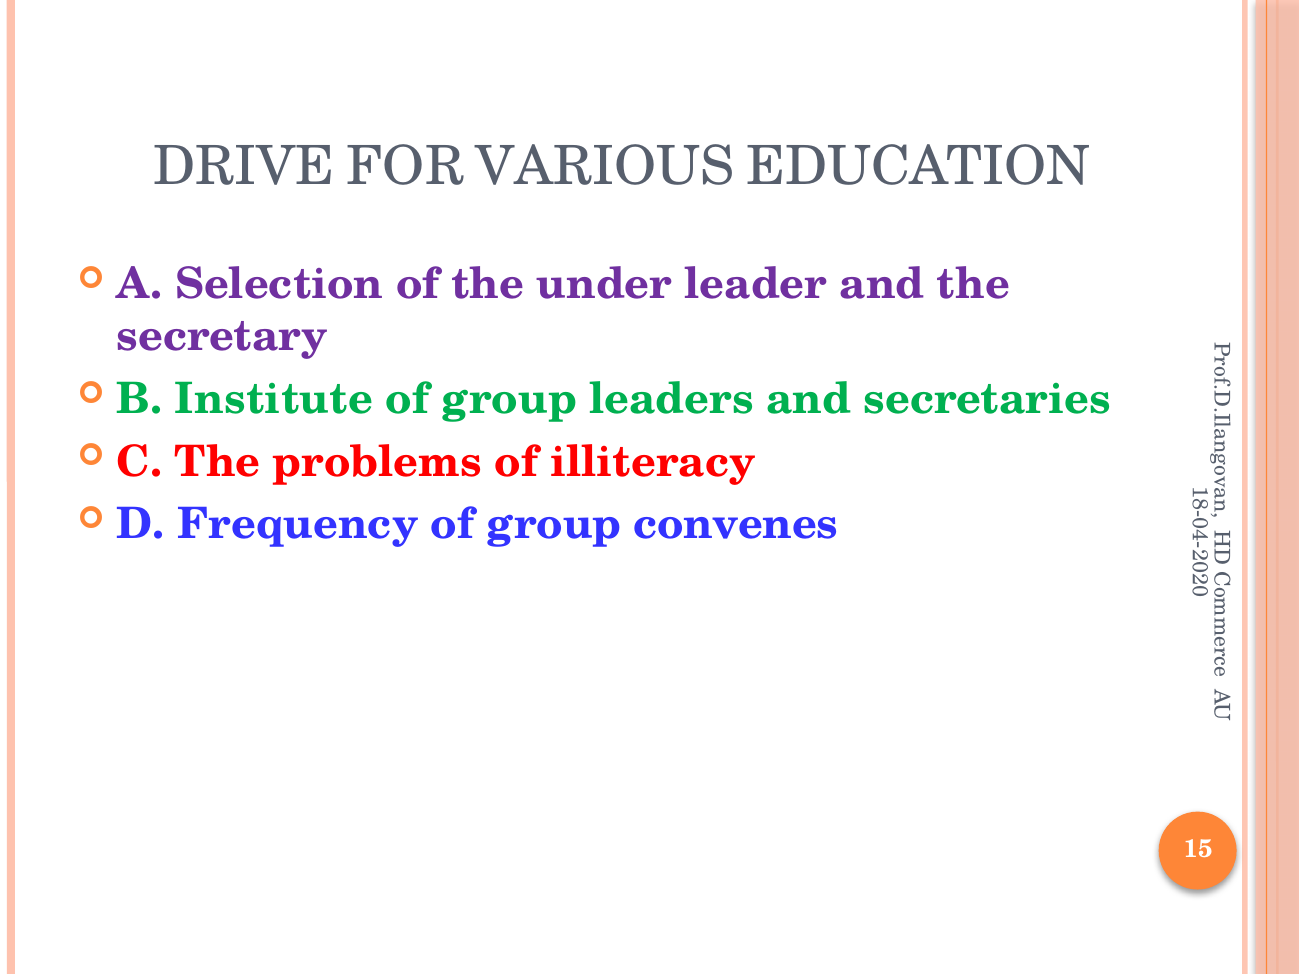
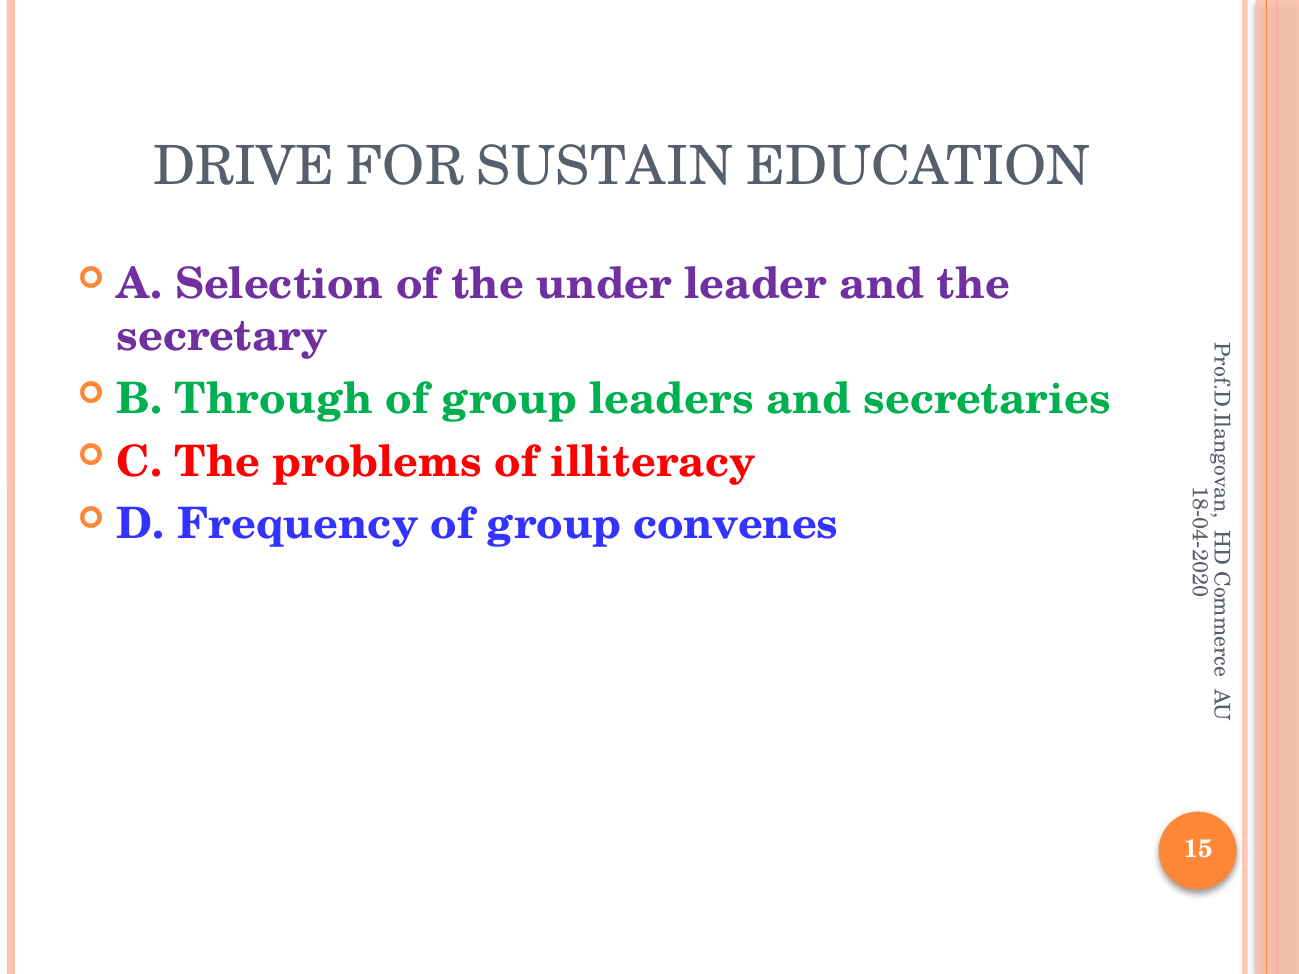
VARIOUS: VARIOUS -> SUSTAIN
Institute: Institute -> Through
